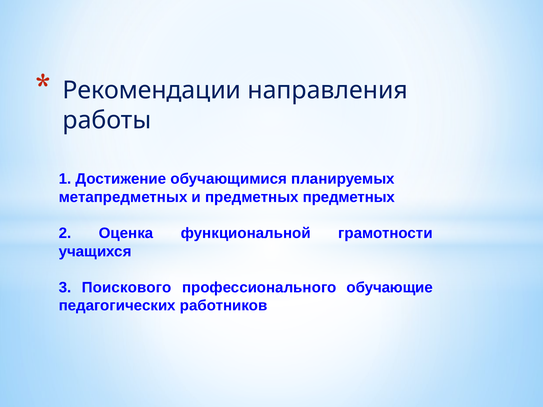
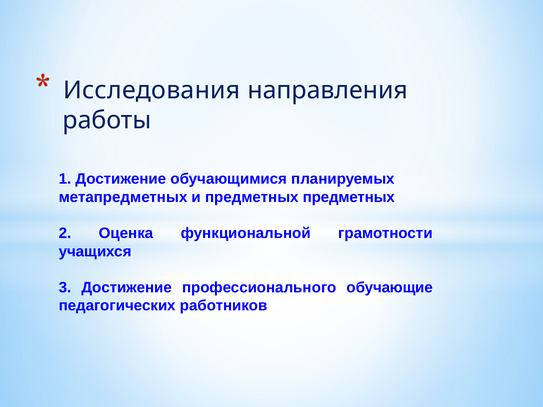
Рекомендации: Рекомендации -> Исследования
3 Поискового: Поискового -> Достижение
